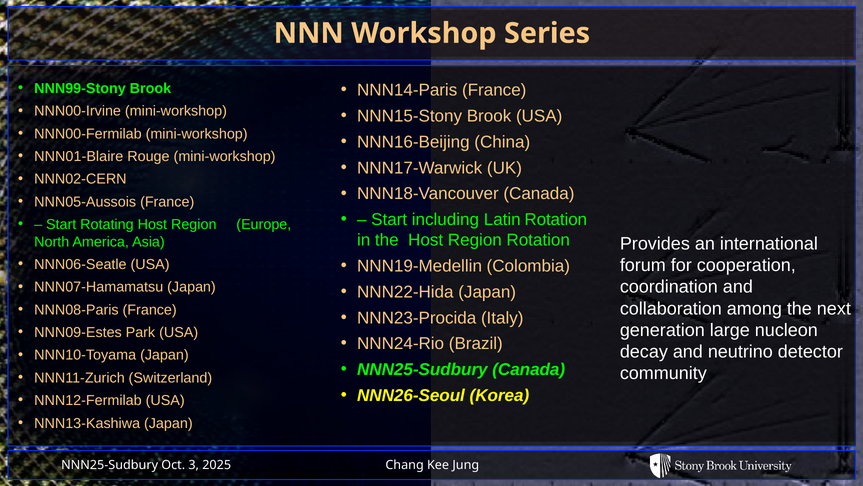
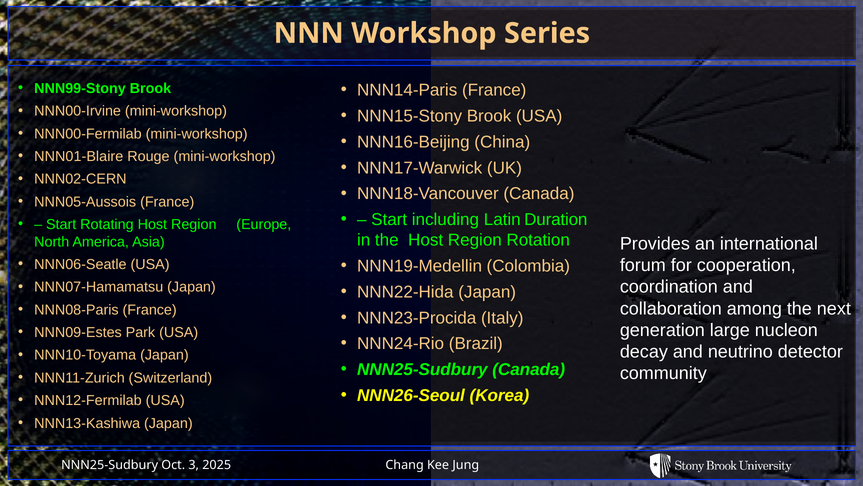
Latin Rotation: Rotation -> Duration
